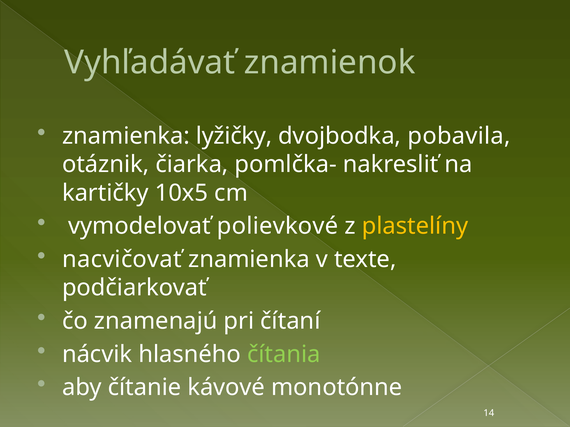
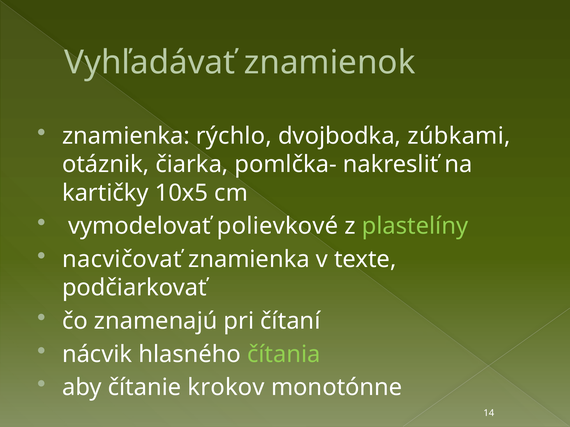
lyžičky: lyžičky -> rýchlo
pobavila: pobavila -> zúbkami
plastelíny colour: yellow -> light green
kávové: kávové -> krokov
